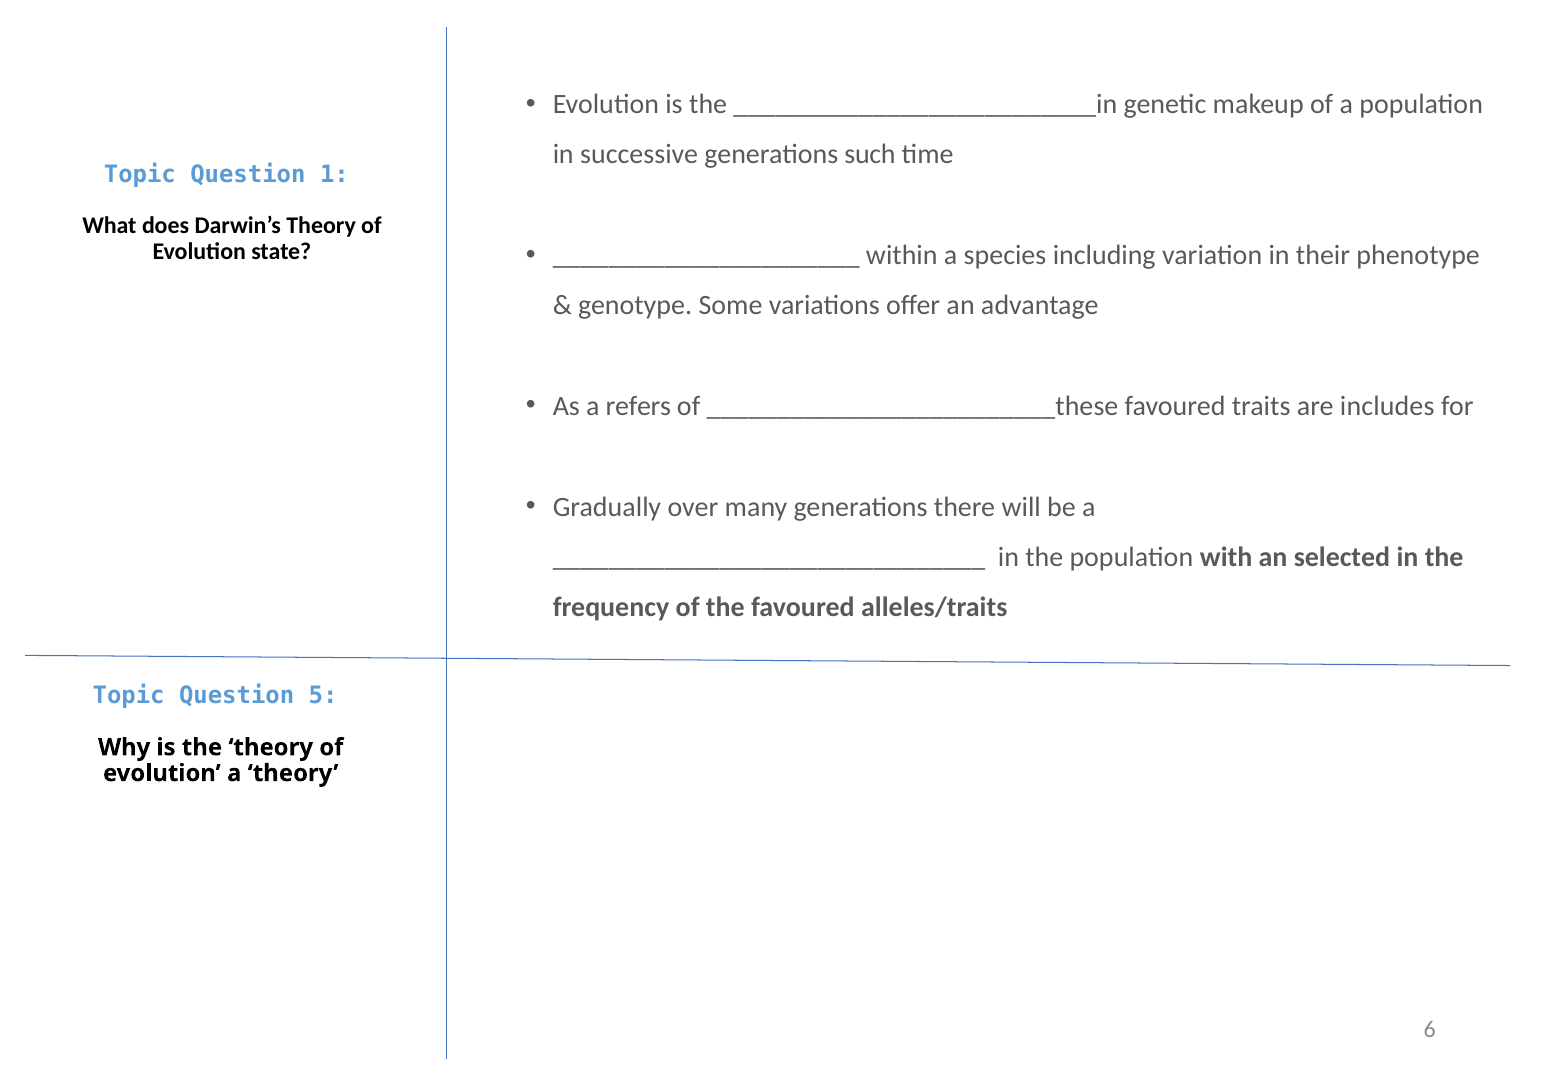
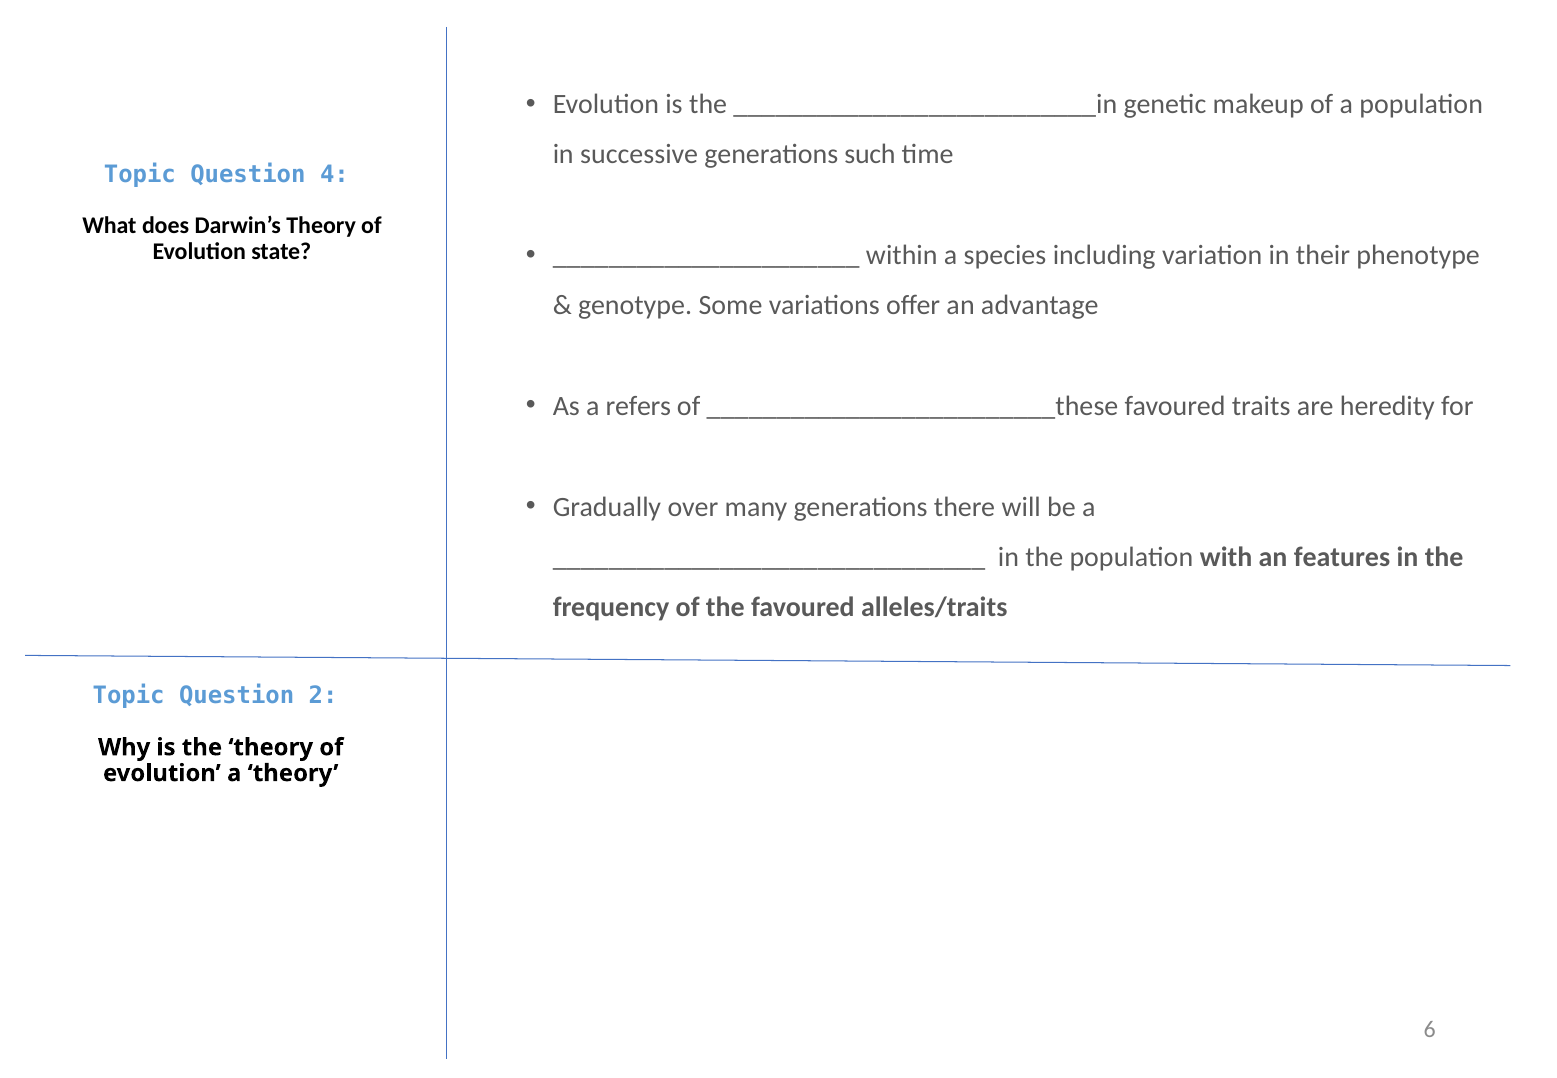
1: 1 -> 4
includes: includes -> heredity
selected: selected -> features
5: 5 -> 2
